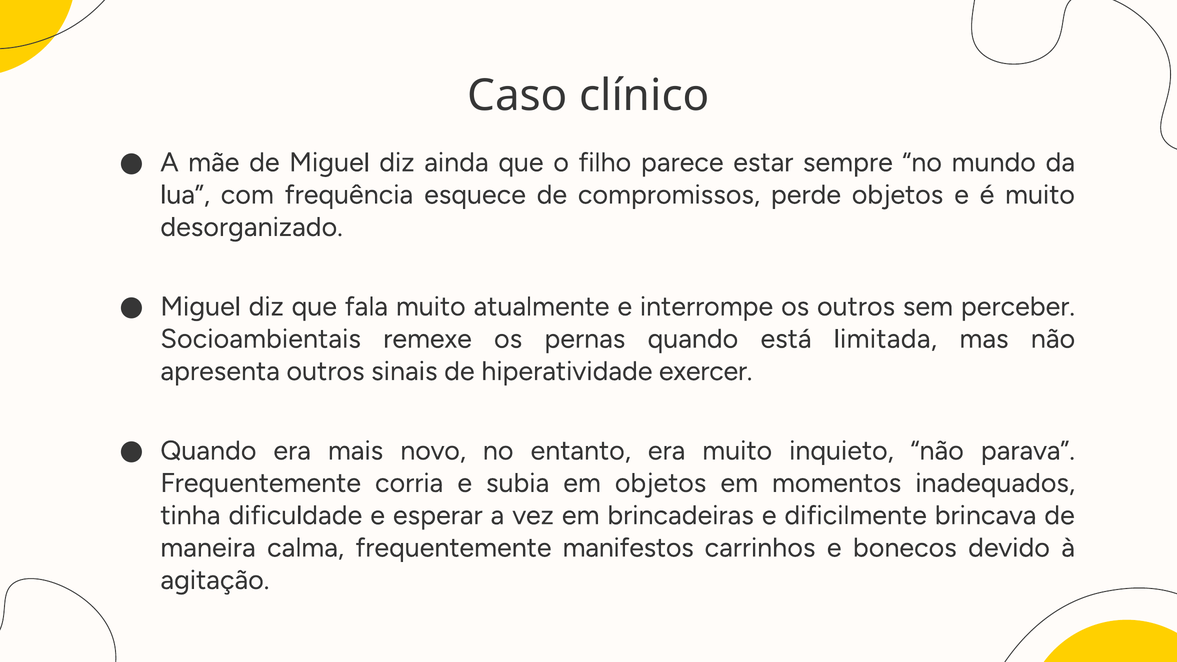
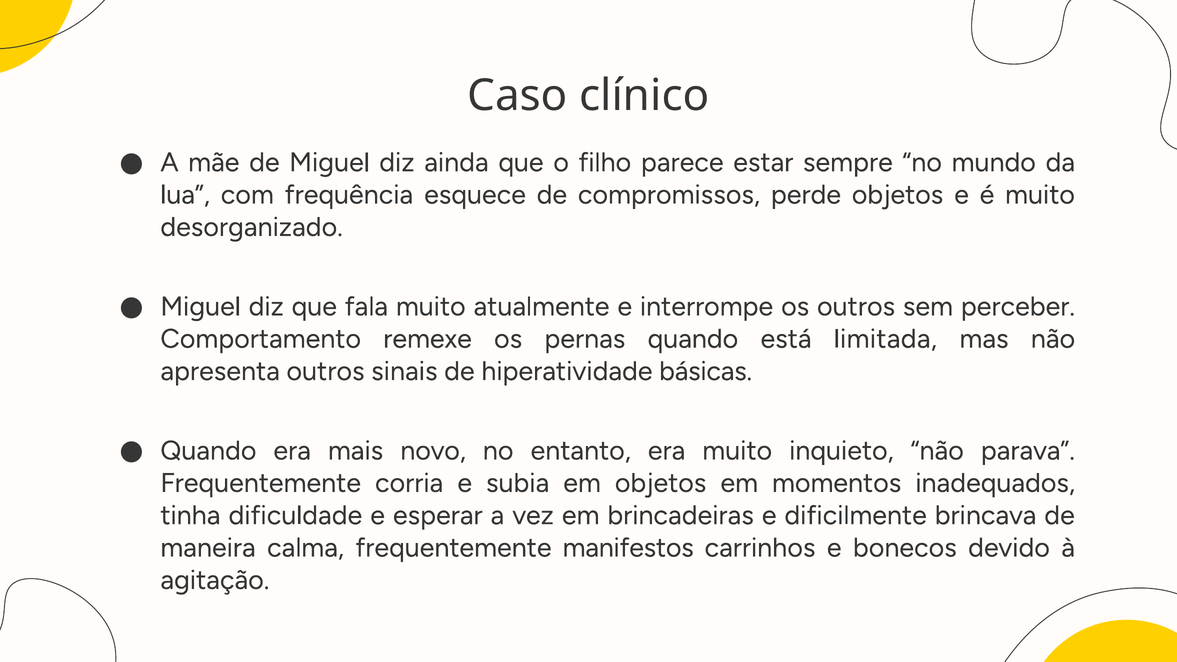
Socioambientais: Socioambientais -> Comportamento
exercer: exercer -> básicas
